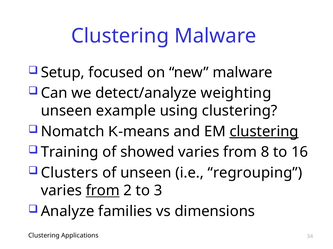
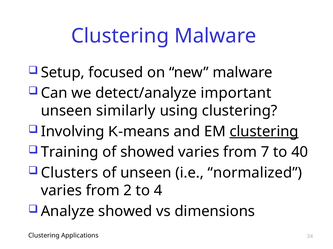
weighting: weighting -> important
example: example -> similarly
Nomatch: Nomatch -> Involving
8: 8 -> 7
16: 16 -> 40
regrouping: regrouping -> normalized
from at (103, 191) underline: present -> none
3: 3 -> 4
Analyze families: families -> showed
